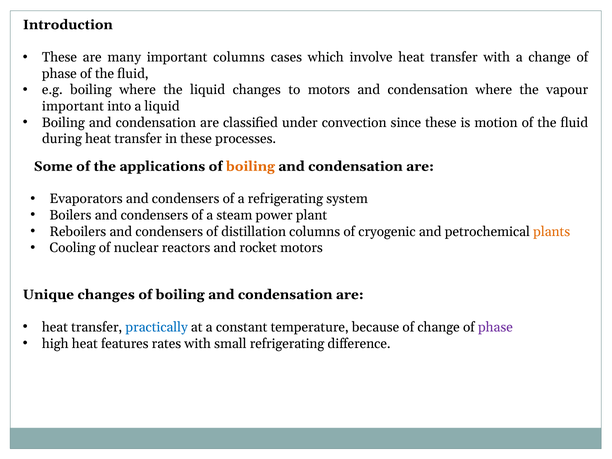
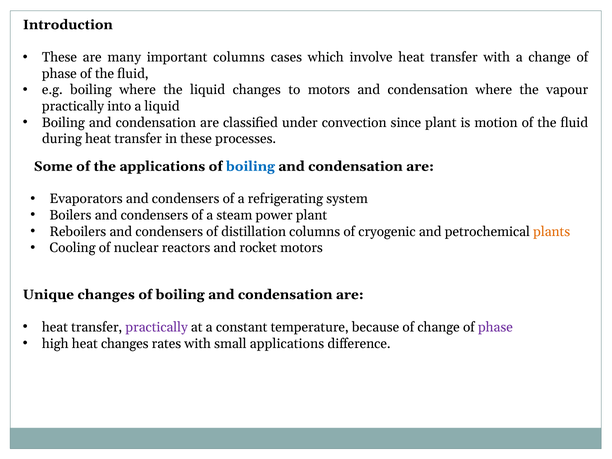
important at (73, 106): important -> practically
since these: these -> plant
boiling at (250, 166) colour: orange -> blue
practically at (157, 327) colour: blue -> purple
heat features: features -> changes
small refrigerating: refrigerating -> applications
